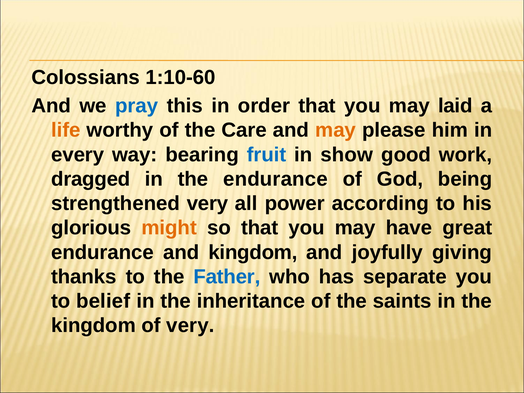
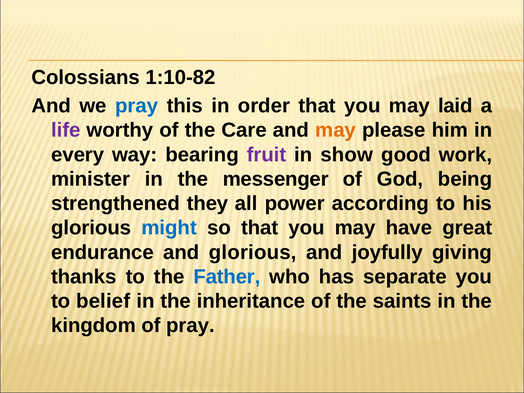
1:10-60: 1:10-60 -> 1:10-82
life colour: orange -> purple
fruit colour: blue -> purple
dragged: dragged -> minister
the endurance: endurance -> messenger
strengthened very: very -> they
might colour: orange -> blue
and kingdom: kingdom -> glorious
of very: very -> pray
